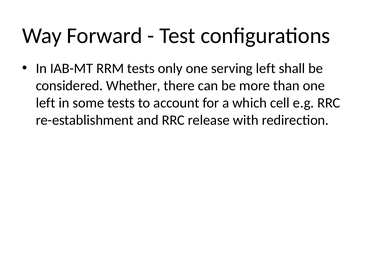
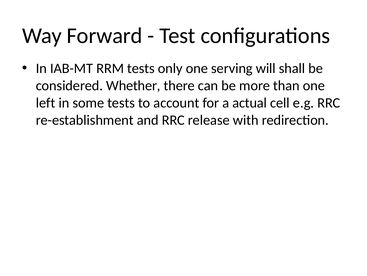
serving left: left -> will
which: which -> actual
